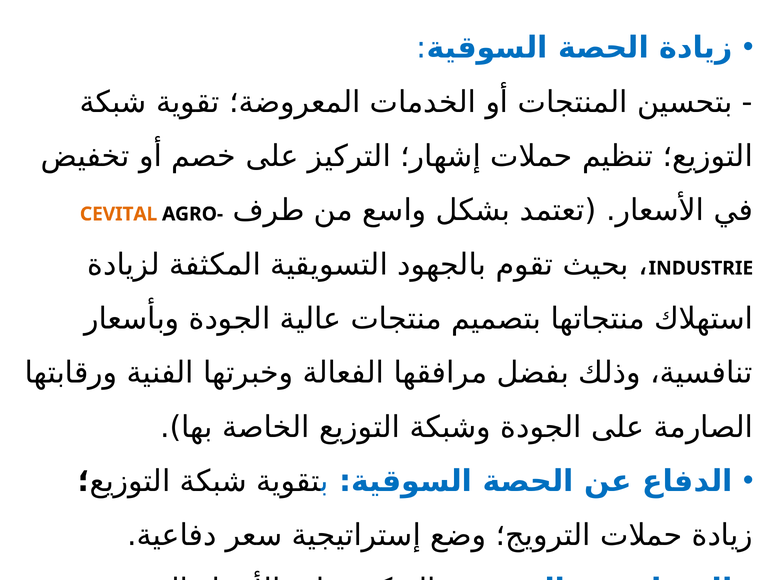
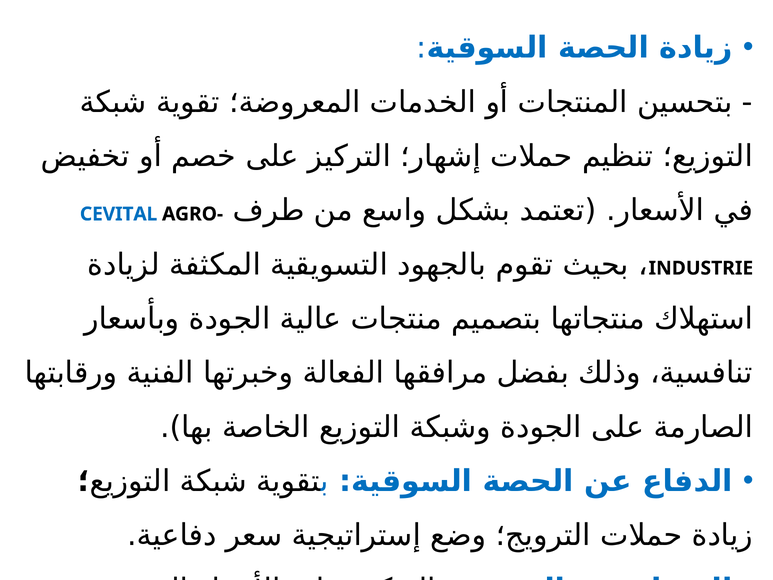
CEVITAL colour: orange -> blue
